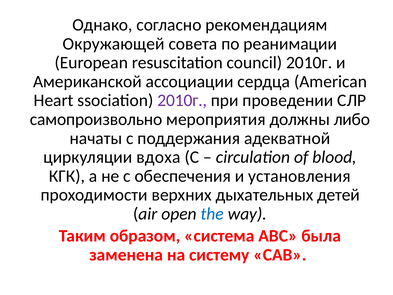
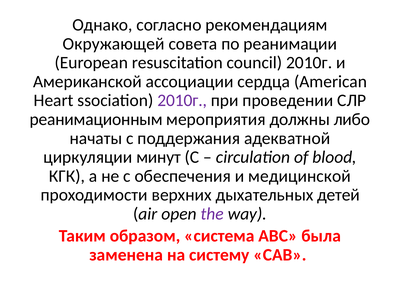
самопроизвольно: самопроизвольно -> реанимационным
вдоха: вдоха -> минут
установления: установления -> медицинской
the colour: blue -> purple
